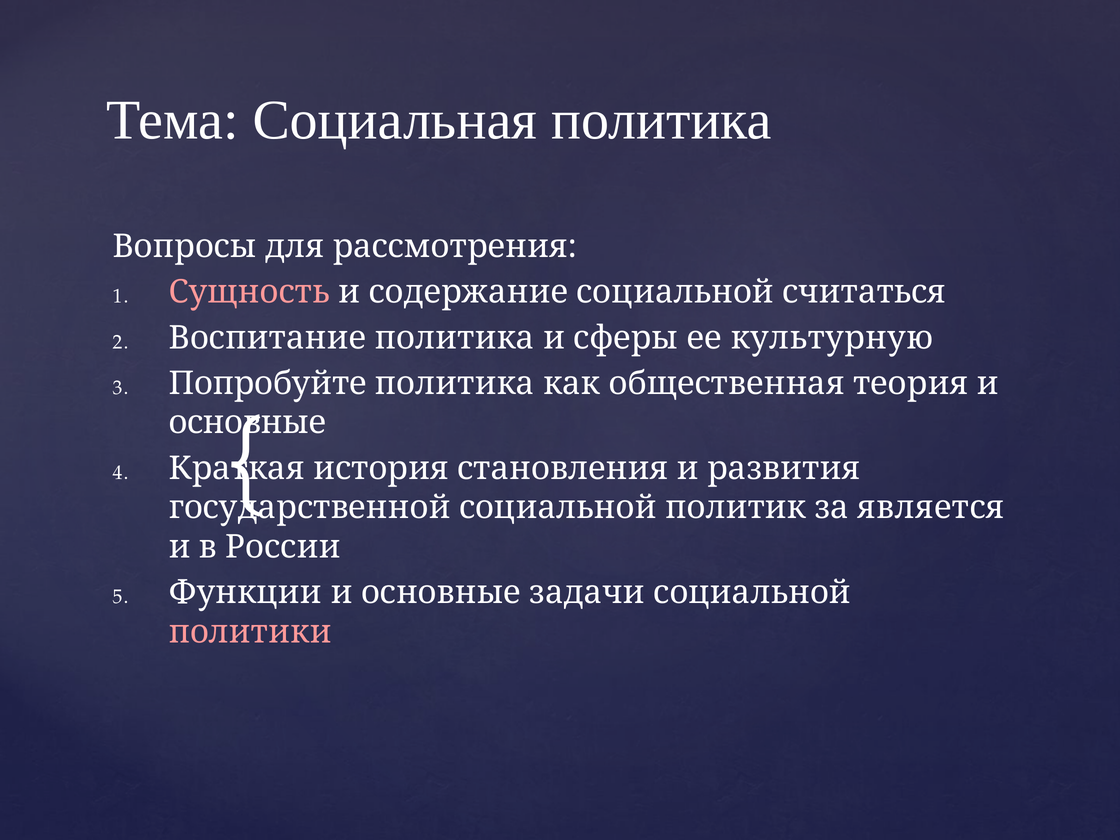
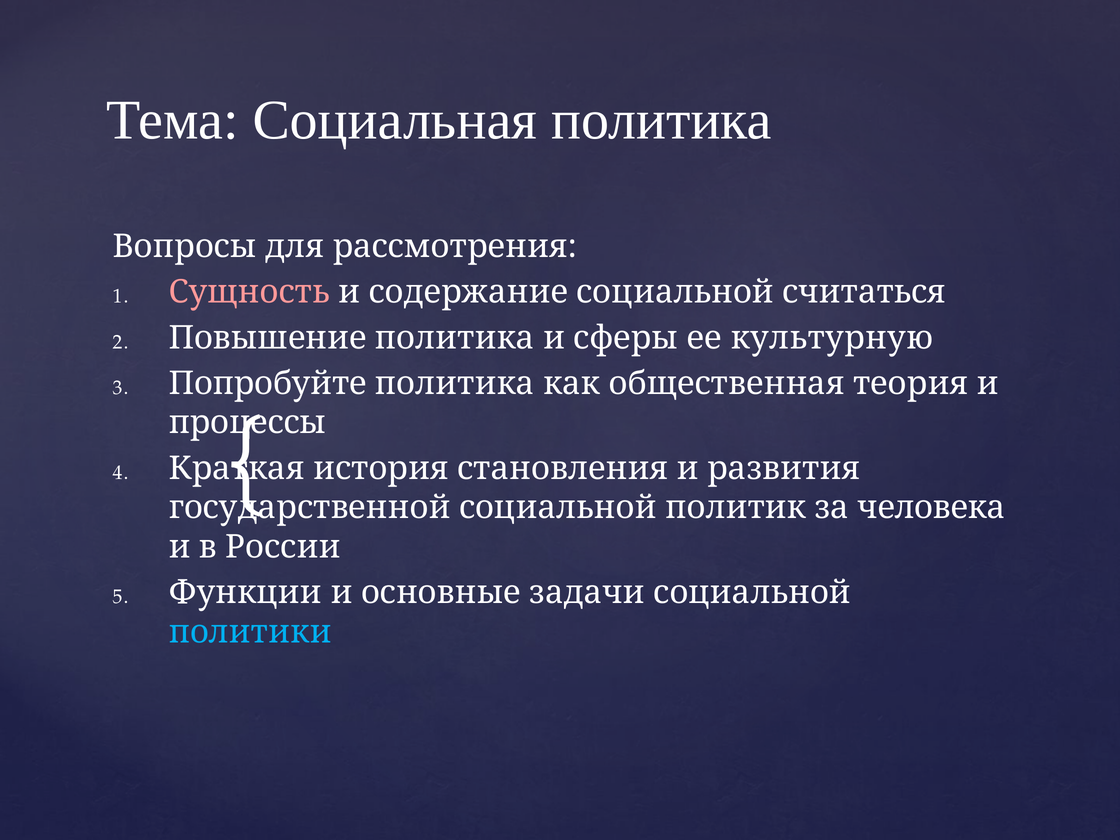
Воспитание: Воспитание -> Повышение
основные at (247, 423): основные -> процессы
является: является -> человека
политики colour: pink -> light blue
